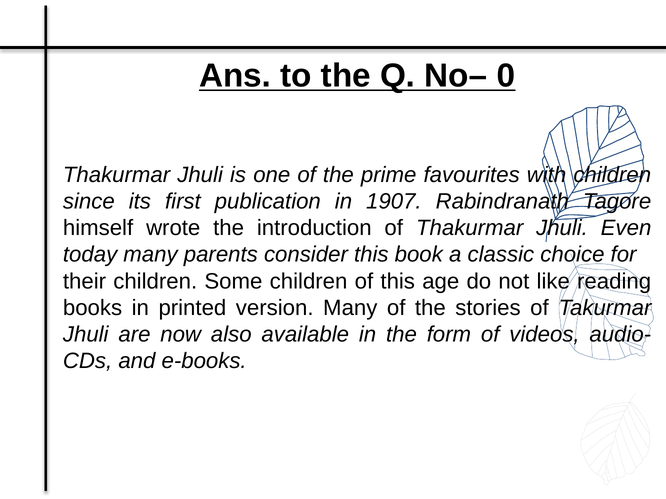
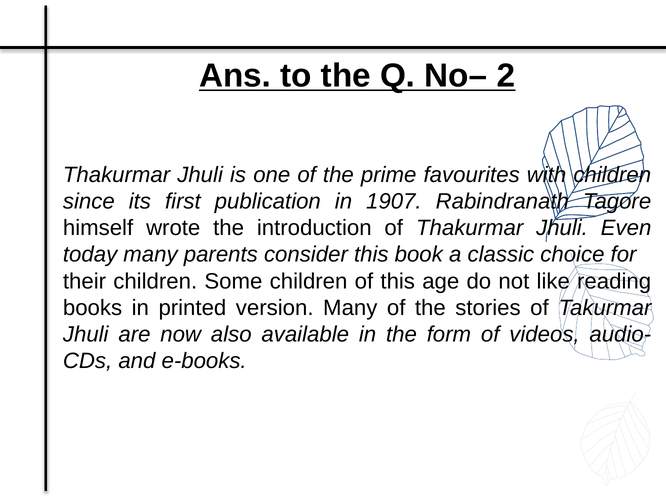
0: 0 -> 2
